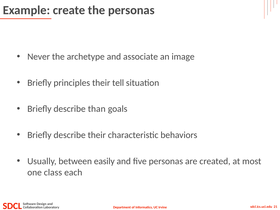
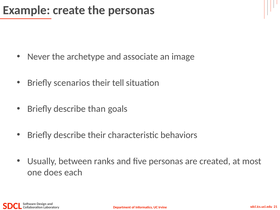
principles: principles -> scenarios
easily: easily -> ranks
class: class -> does
